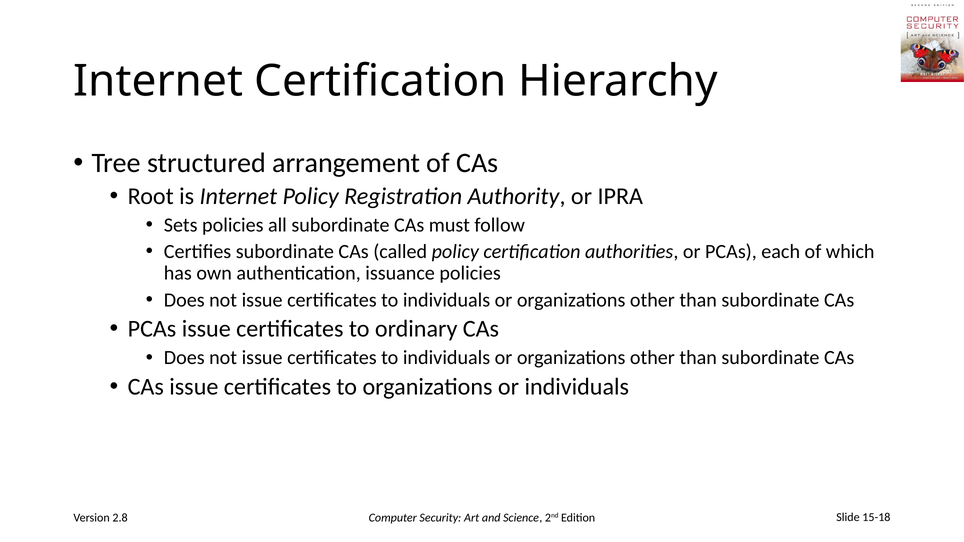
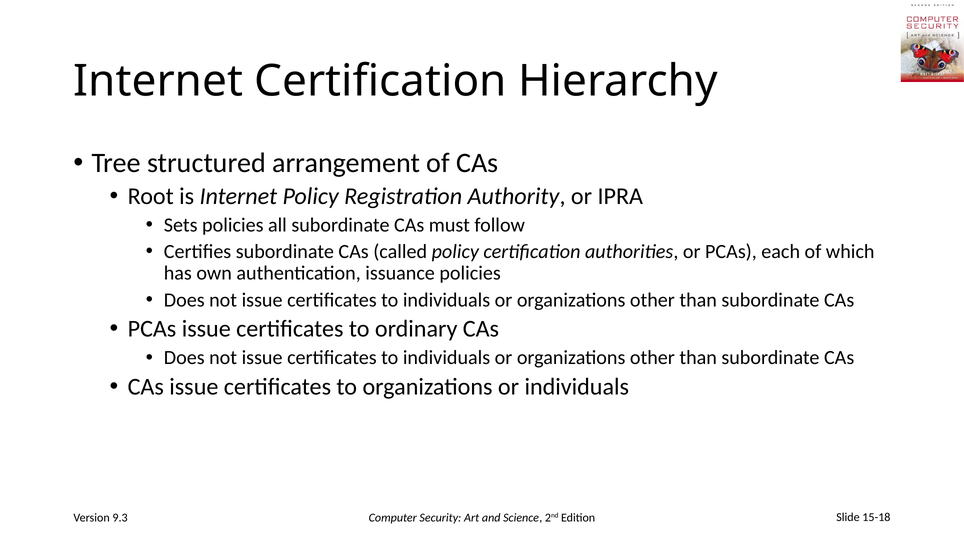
2.8: 2.8 -> 9.3
